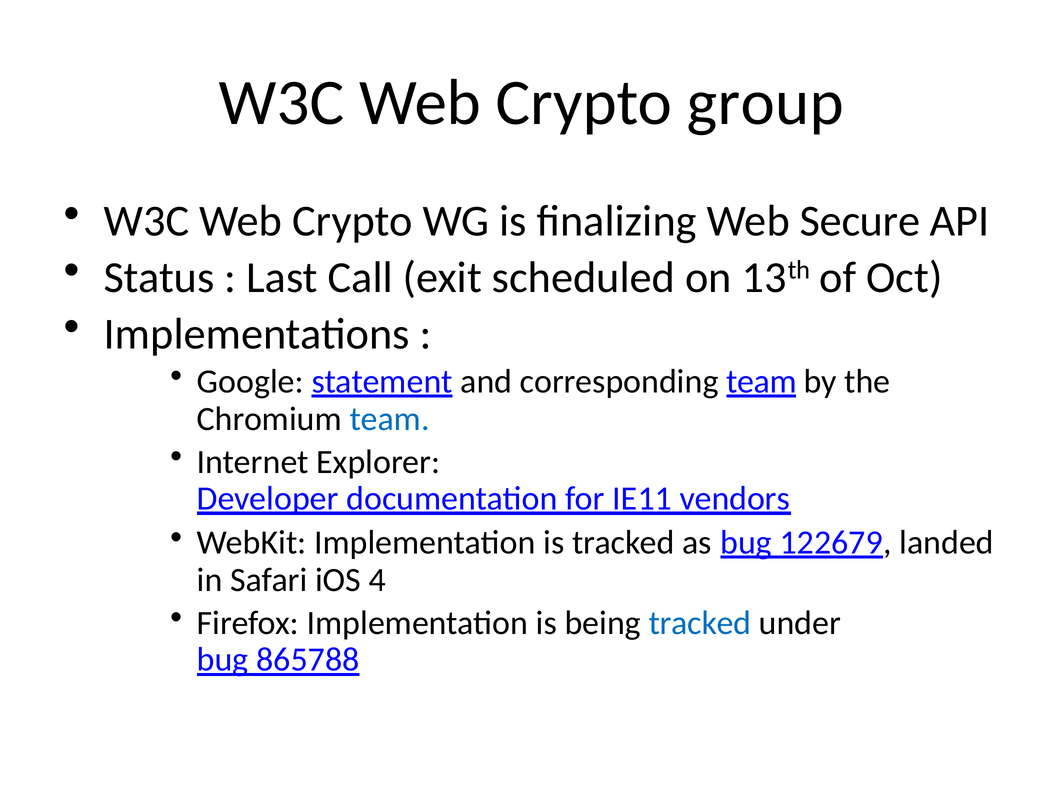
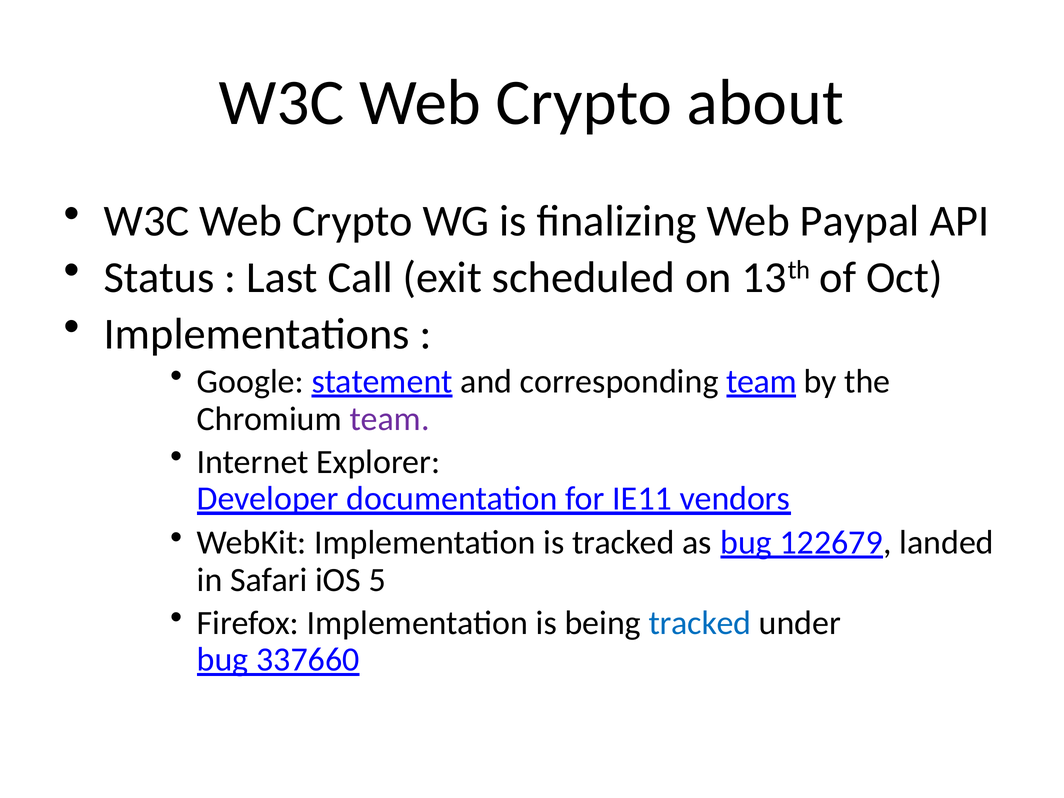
group: group -> about
Secure: Secure -> Paypal
team at (390, 419) colour: blue -> purple
4: 4 -> 5
865788: 865788 -> 337660
